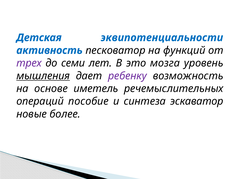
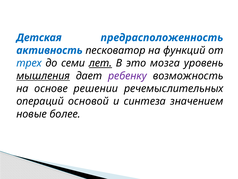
эквипотенциальности: эквипотенциальности -> предрасположенность
трех colour: purple -> blue
лет underline: none -> present
иметель: иметель -> решении
пособие: пособие -> основой
эскаватор: эскаватор -> значением
